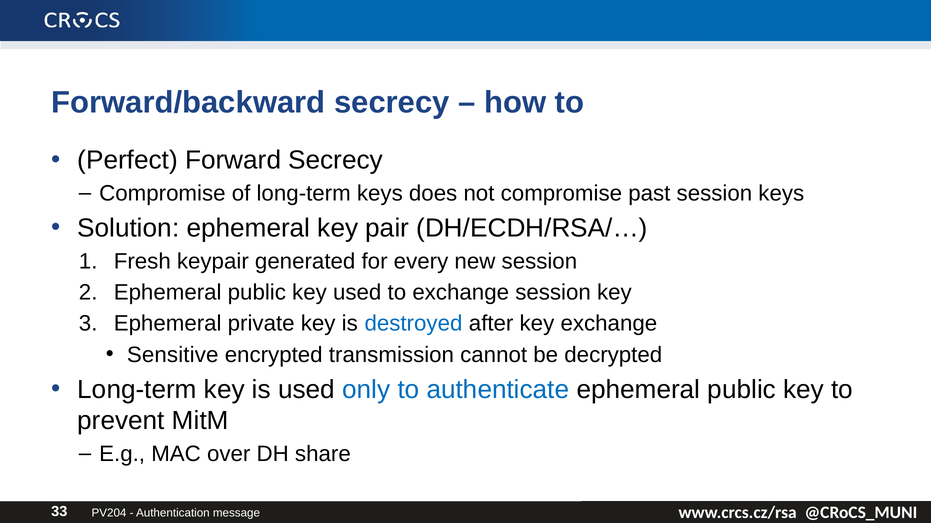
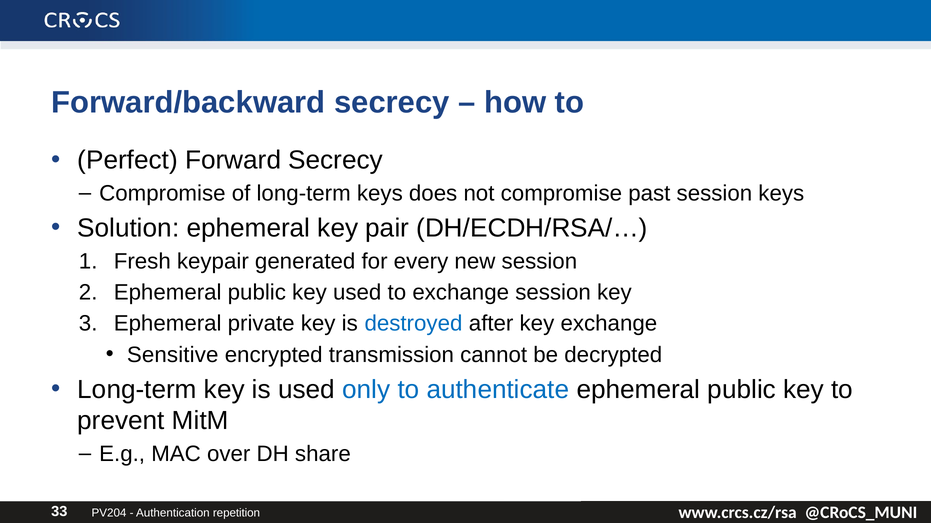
message: message -> repetition
